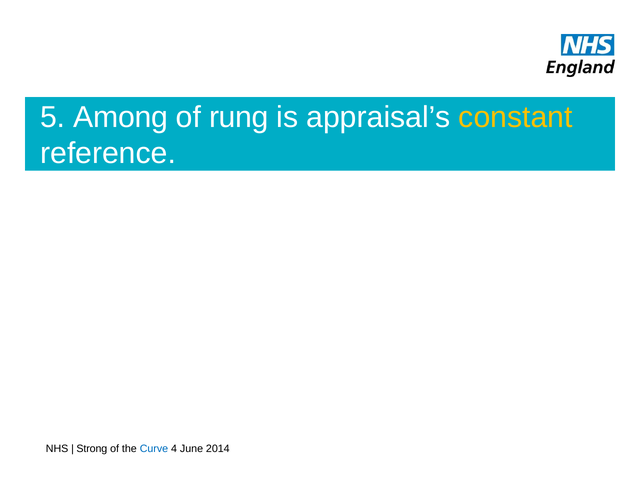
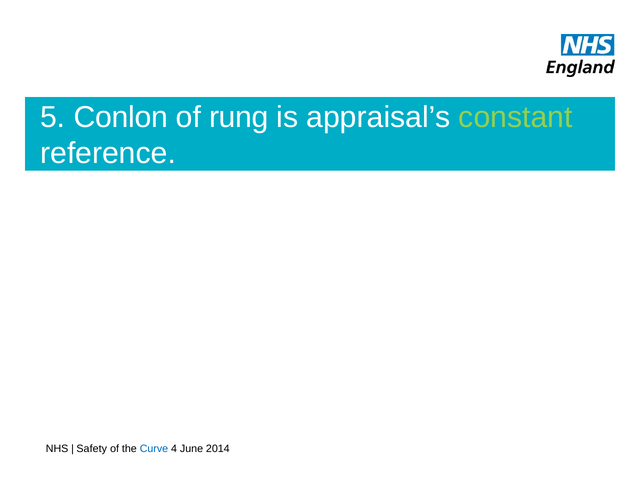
Among: Among -> Conlon
constant colour: yellow -> light green
Strong: Strong -> Safety
